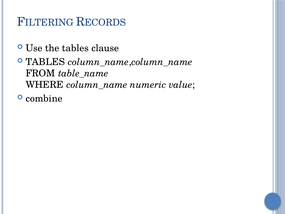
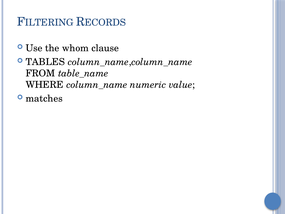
the tables: tables -> whom
combine: combine -> matches
